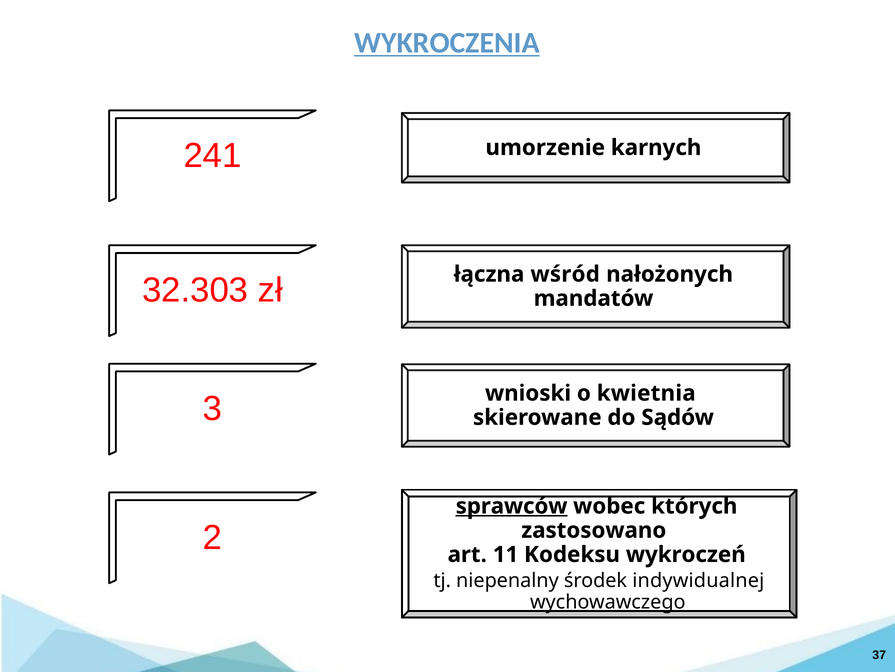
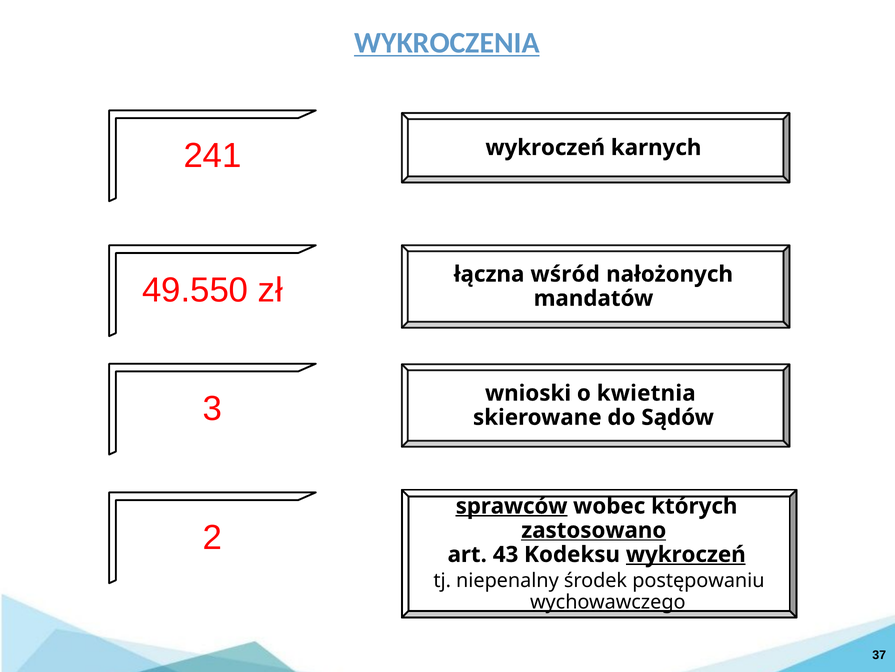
umorzenie at (545, 147): umorzenie -> wykroczeń
32.303: 32.303 -> 49.550
zastosowano underline: none -> present
11: 11 -> 43
wykroczeń at (686, 554) underline: none -> present
indywidualnej: indywidualnej -> postępowaniu
